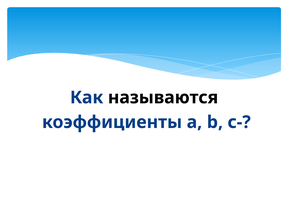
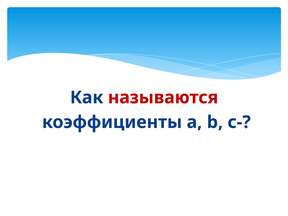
называются colour: black -> red
